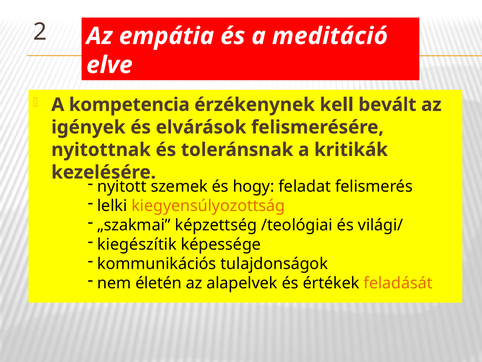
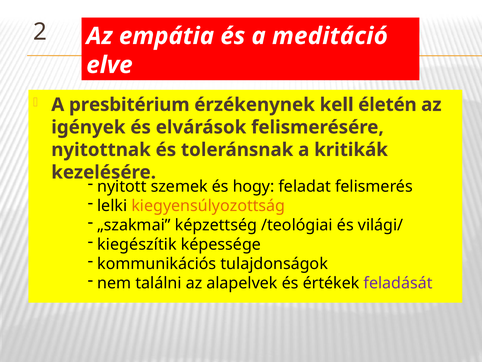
kompetencia: kompetencia -> presbitérium
bevált: bevált -> életén
életén: életén -> találni
feladását colour: orange -> purple
